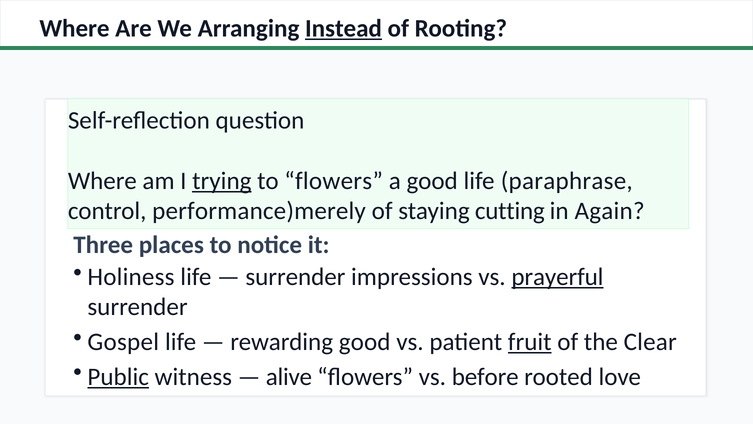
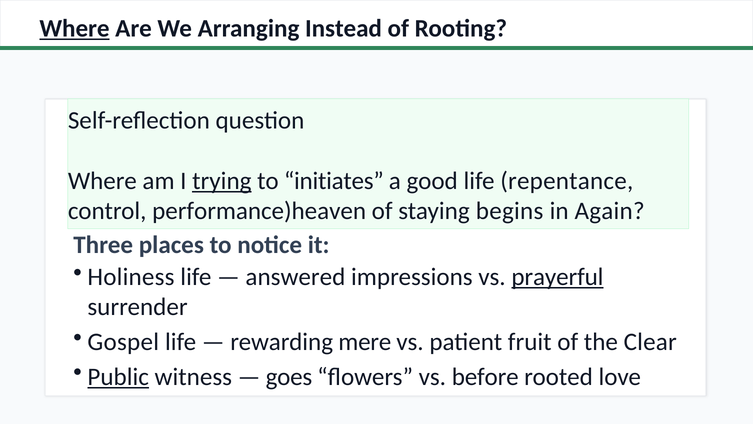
Where at (75, 28) underline: none -> present
Instead underline: present -> none
to flowers: flowers -> initiates
paraphrase: paraphrase -> repentance
performance)merely: performance)merely -> performance)heaven
cutting: cutting -> begins
surrender at (295, 277): surrender -> answered
rewarding good: good -> mere
fruit underline: present -> none
alive: alive -> goes
